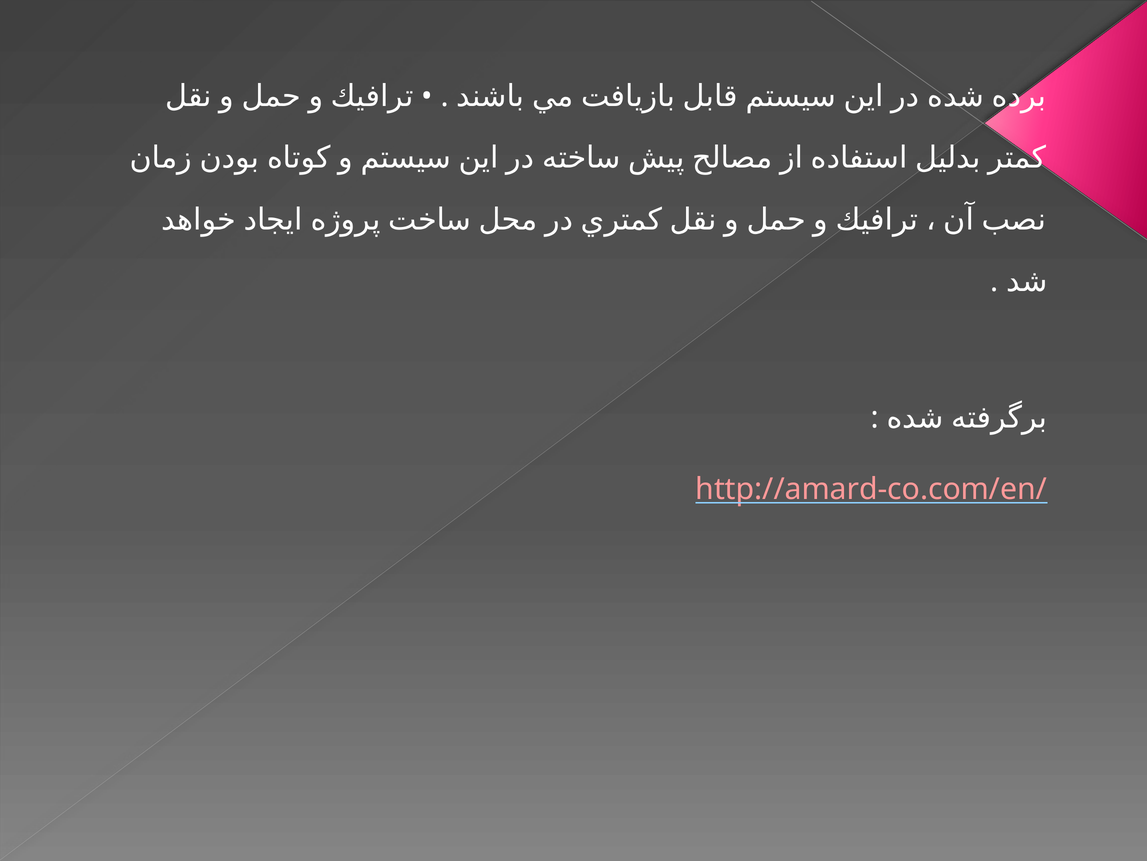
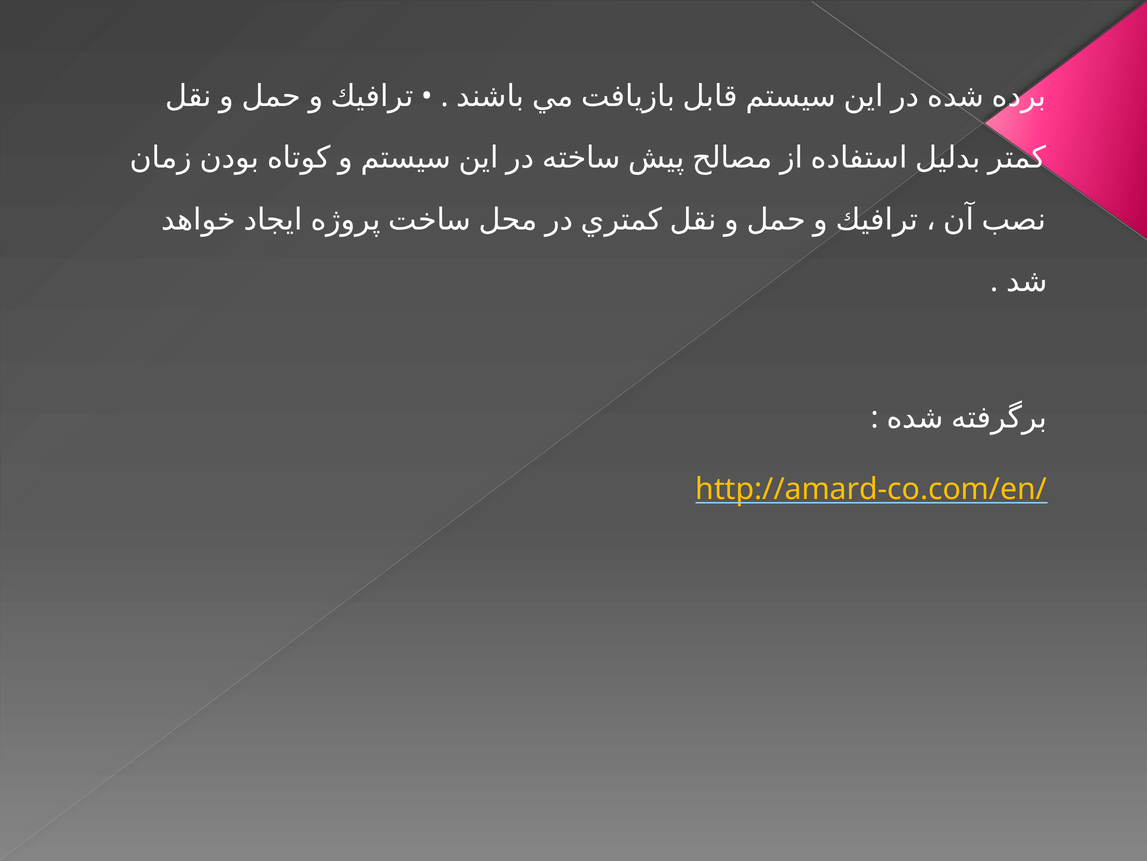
http://amard-co.com/en/ colour: pink -> yellow
